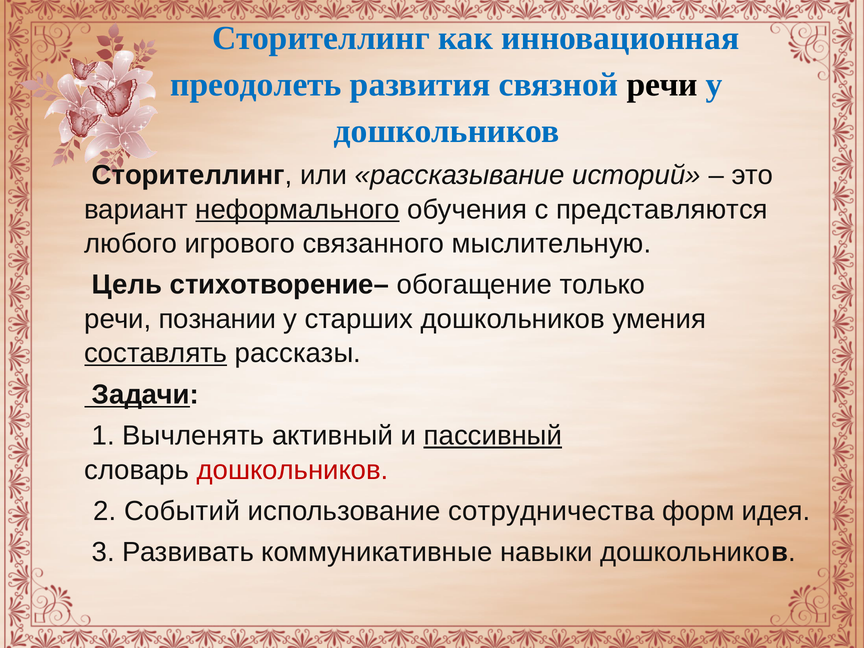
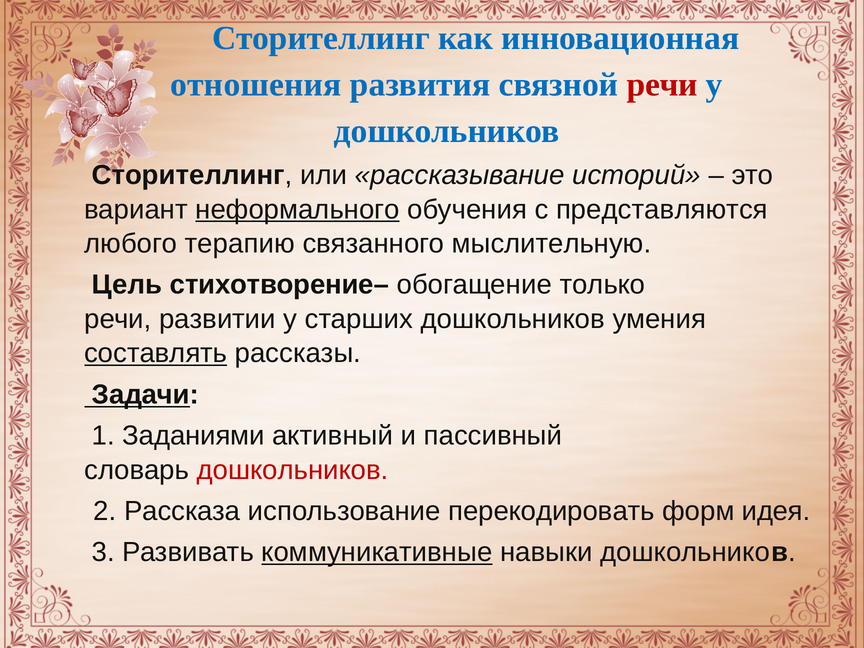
преодолеть: преодолеть -> отношения
речи at (662, 85) colour: black -> red
игрового: игрового -> терапию
познании: познании -> развитии
Вычленять: Вычленять -> Заданиями
пассивный underline: present -> none
Событий: Событий -> Рассказа
сотрудничества: сотрудничества -> перекодировать
коммуникативные underline: none -> present
